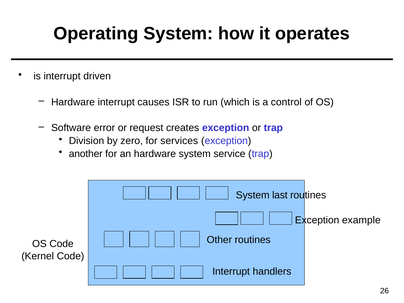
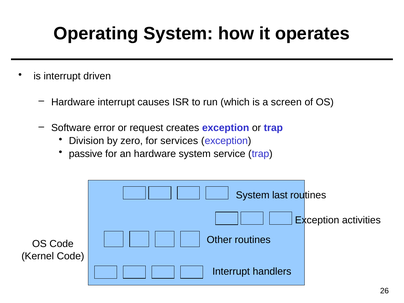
control: control -> screen
another: another -> passive
example: example -> activities
